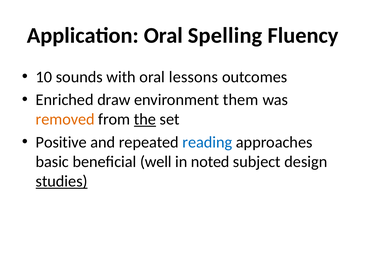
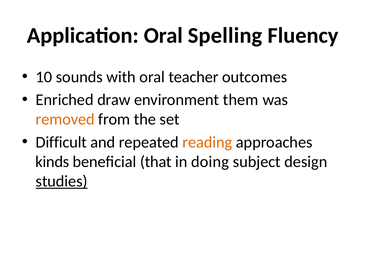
lessons: lessons -> teacher
the underline: present -> none
Positive: Positive -> Difficult
reading colour: blue -> orange
basic: basic -> kinds
well: well -> that
noted: noted -> doing
